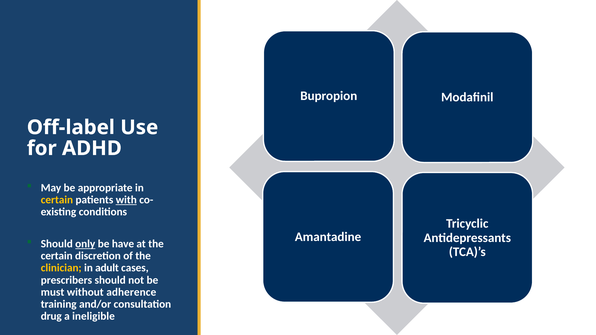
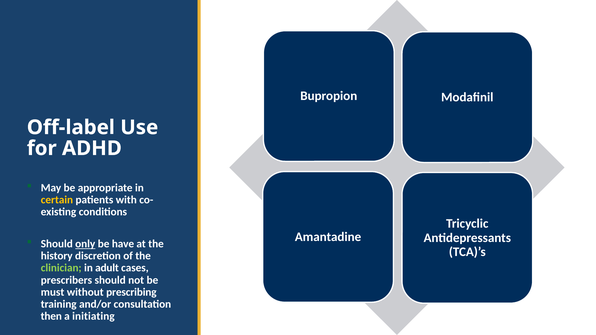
with underline: present -> none
certain at (57, 256): certain -> history
clinician colour: yellow -> light green
adherence: adherence -> prescribing
drug: drug -> then
ineligible: ineligible -> initiating
